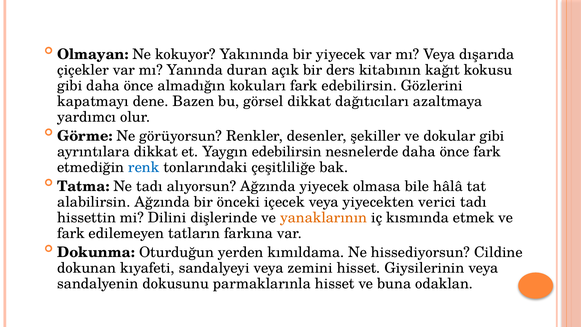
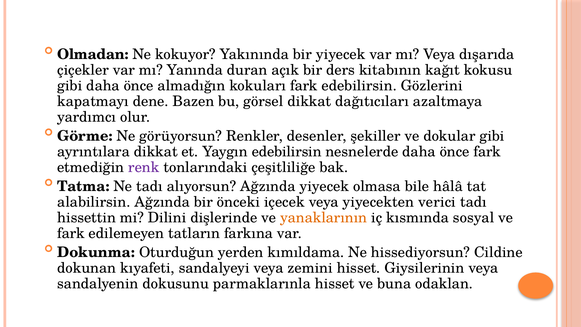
Olmayan: Olmayan -> Olmadan
renk colour: blue -> purple
etmek: etmek -> sosyal
